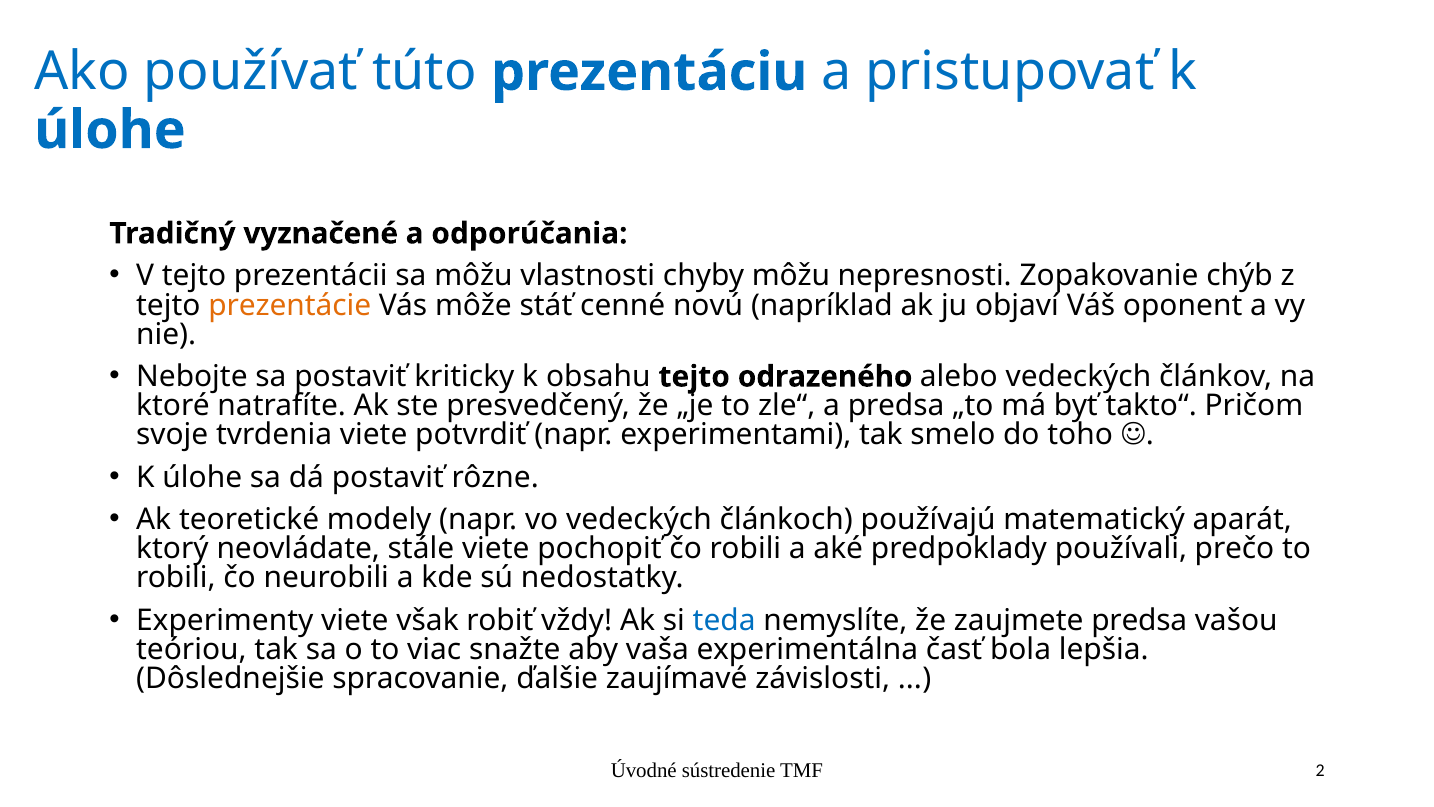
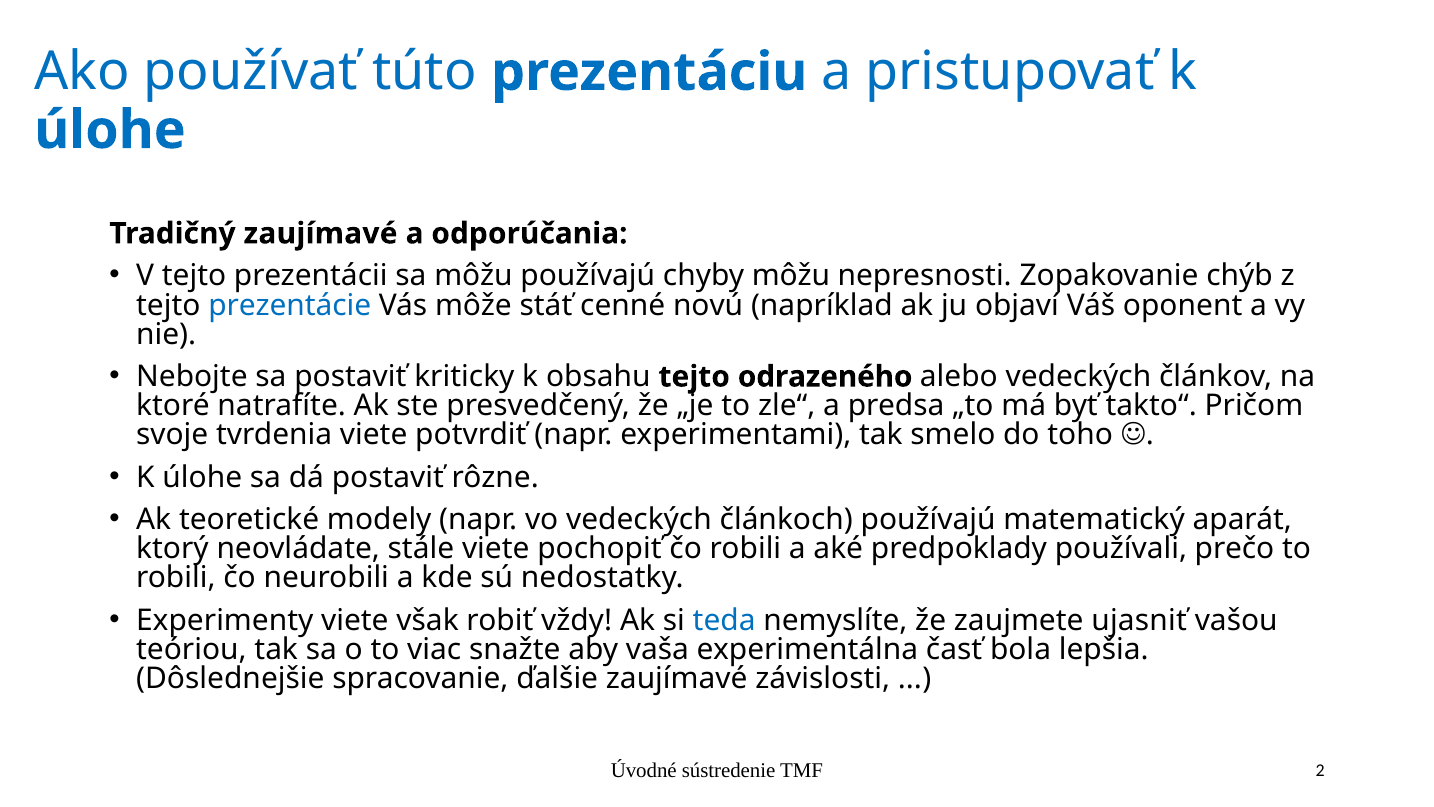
Tradičný vyznačené: vyznačené -> zaujímavé
môžu vlastnosti: vlastnosti -> používajú
prezentácie colour: orange -> blue
zaujmete predsa: predsa -> ujasniť
